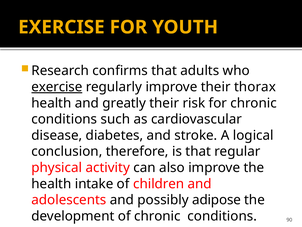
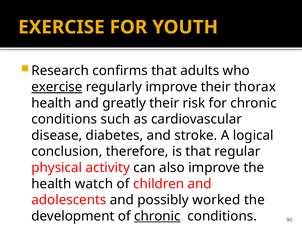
intake: intake -> watch
adipose: adipose -> worked
chronic at (157, 216) underline: none -> present
